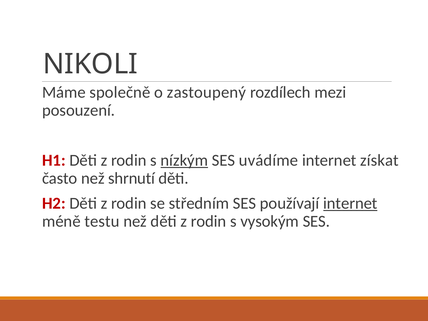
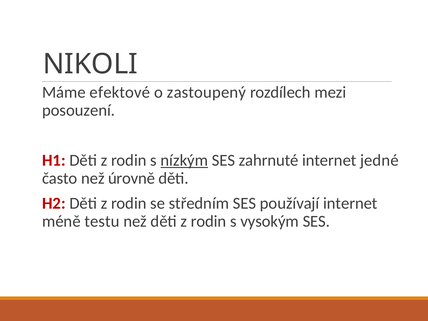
společně: společně -> efektové
uvádíme: uvádíme -> zahrnuté
získat: získat -> jedné
shrnutí: shrnutí -> úrovně
internet at (350, 203) underline: present -> none
